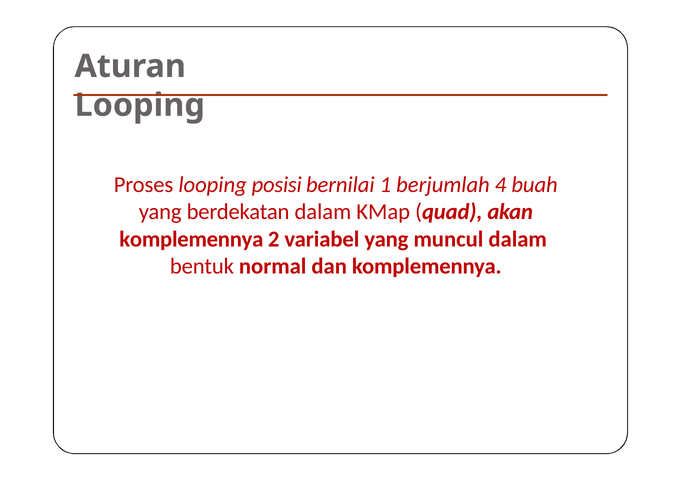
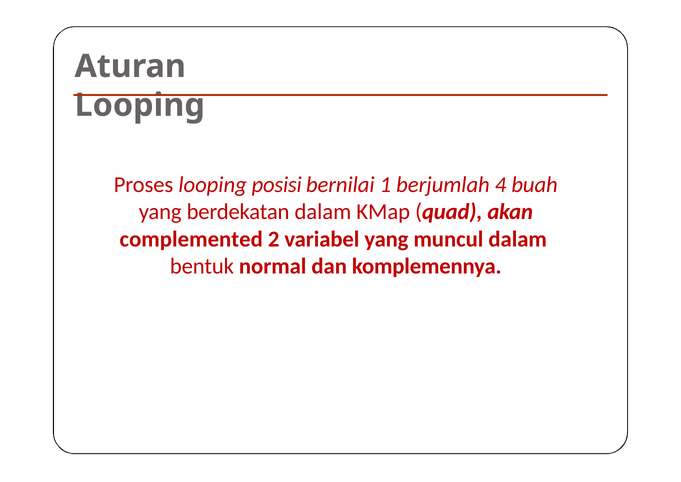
komplemennya at (191, 239): komplemennya -> complemented
